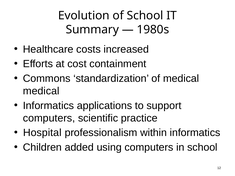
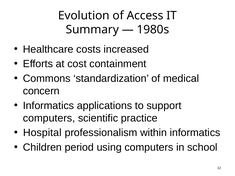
of School: School -> Access
medical at (41, 91): medical -> concern
added: added -> period
